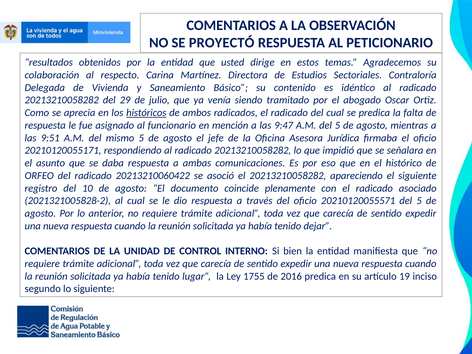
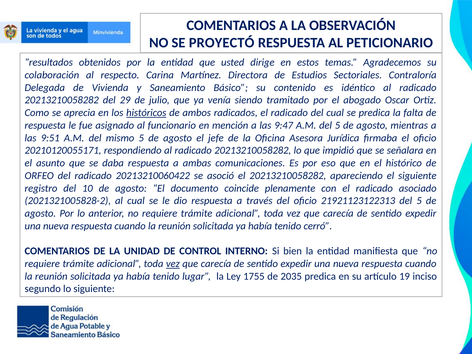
20210120055571: 20210120055571 -> 21921123122313
dejar: dejar -> cerró
vez at (173, 264) underline: none -> present
2016: 2016 -> 2035
